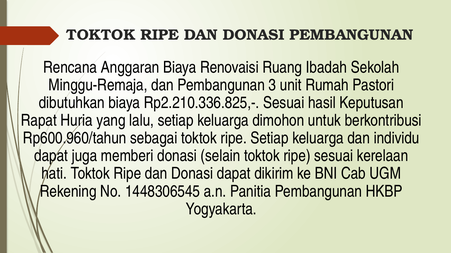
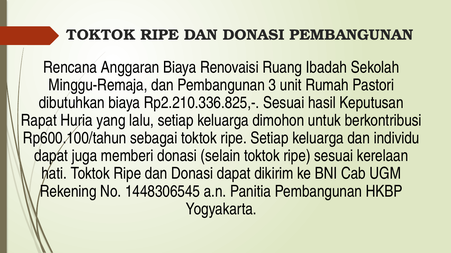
Rp600.960/tahun: Rp600.960/tahun -> Rp600.100/tahun
